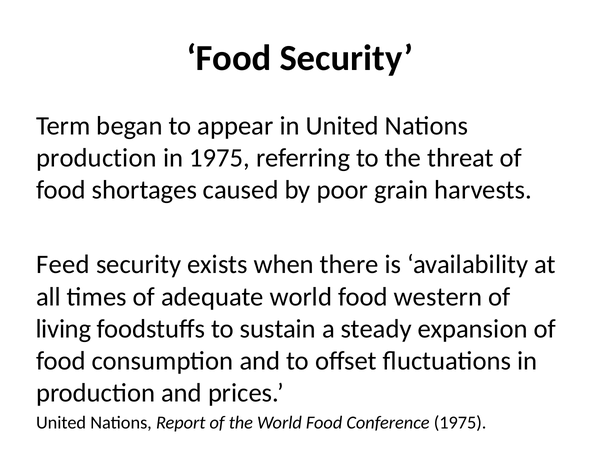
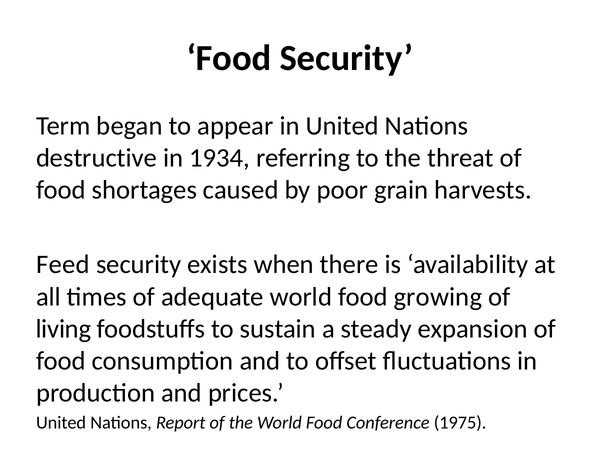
production at (96, 158): production -> destructive
in 1975: 1975 -> 1934
western: western -> growing
